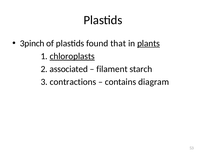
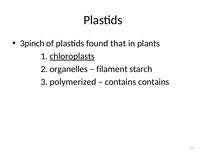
plants underline: present -> none
associated: associated -> organelles
contractions: contractions -> polymerized
contains diagram: diagram -> contains
